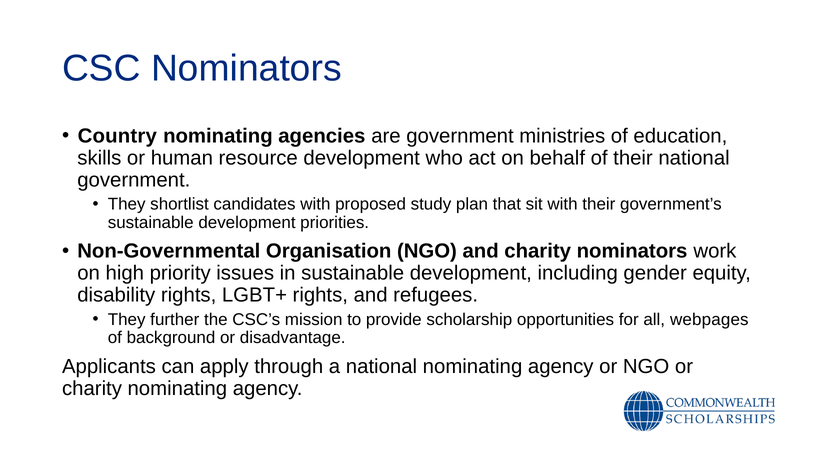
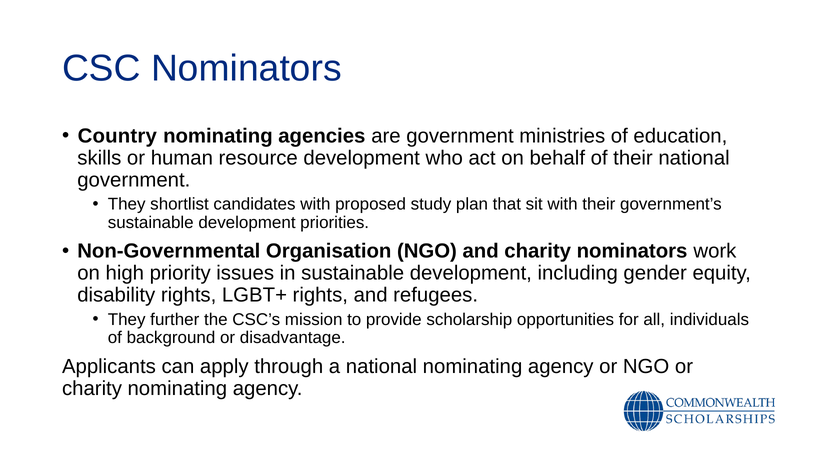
webpages: webpages -> individuals
